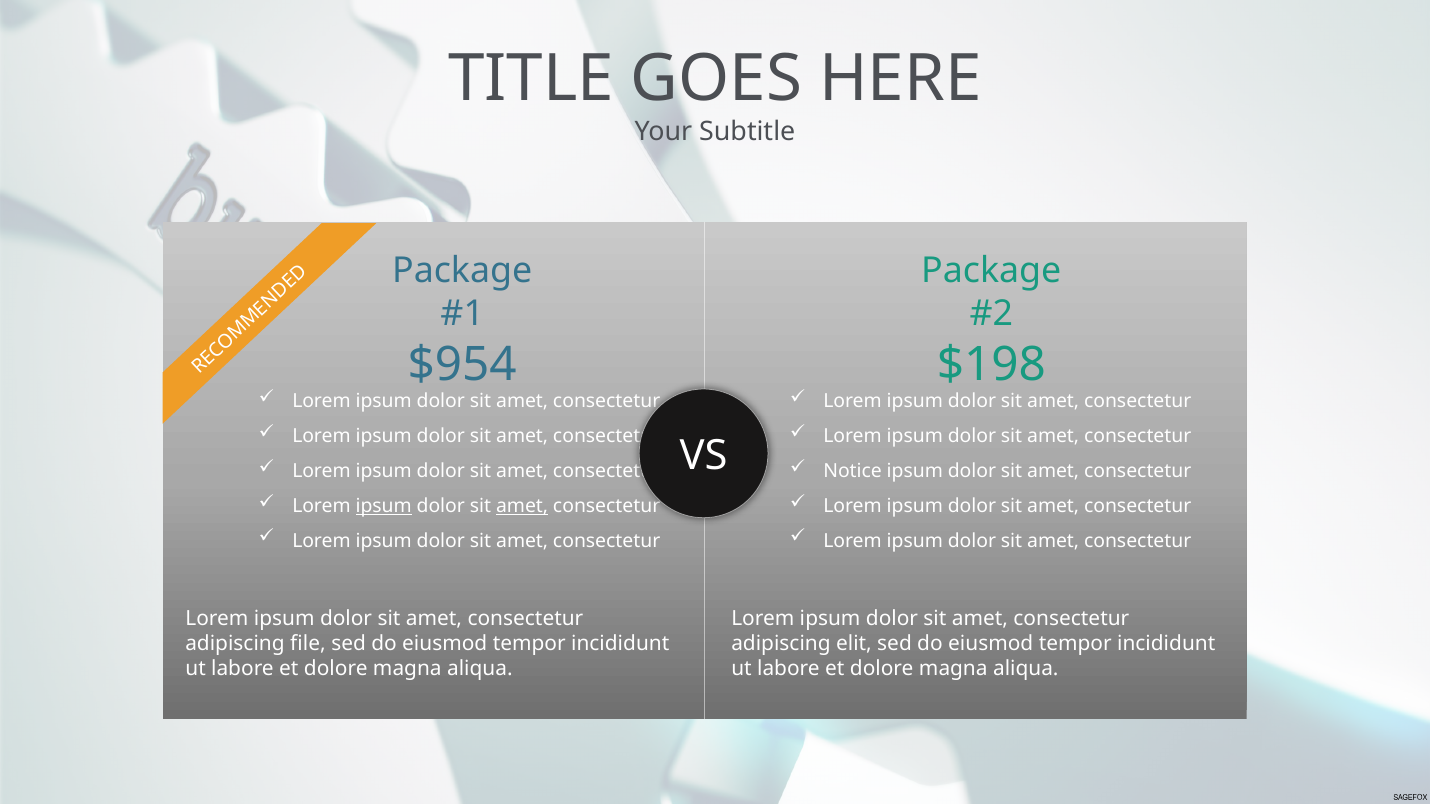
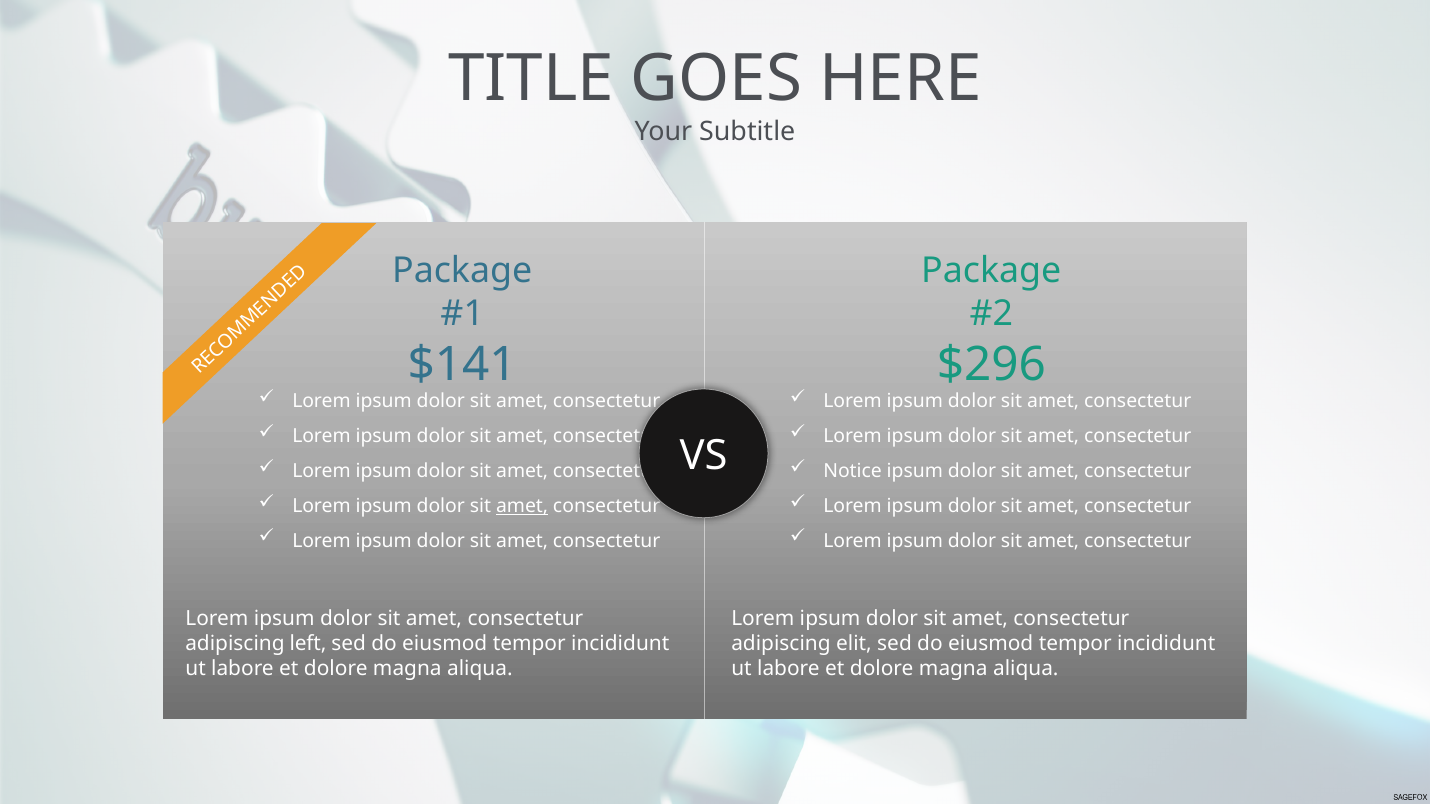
$954: $954 -> $141
$198: $198 -> $296
ipsum at (384, 506) underline: present -> none
file: file -> left
